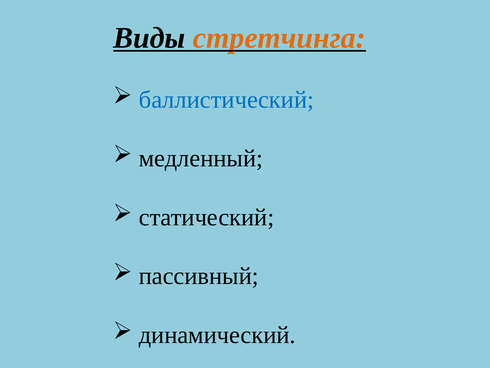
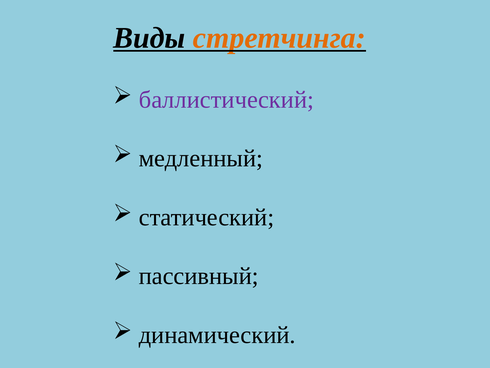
баллистический colour: blue -> purple
